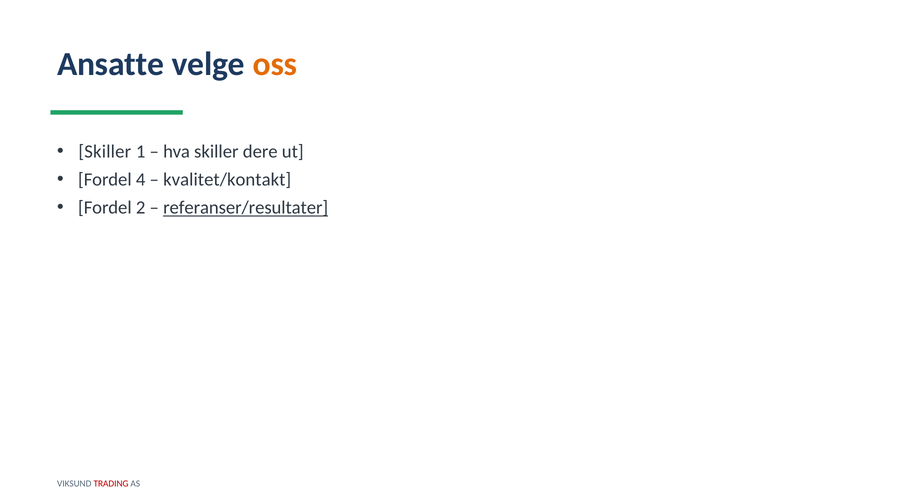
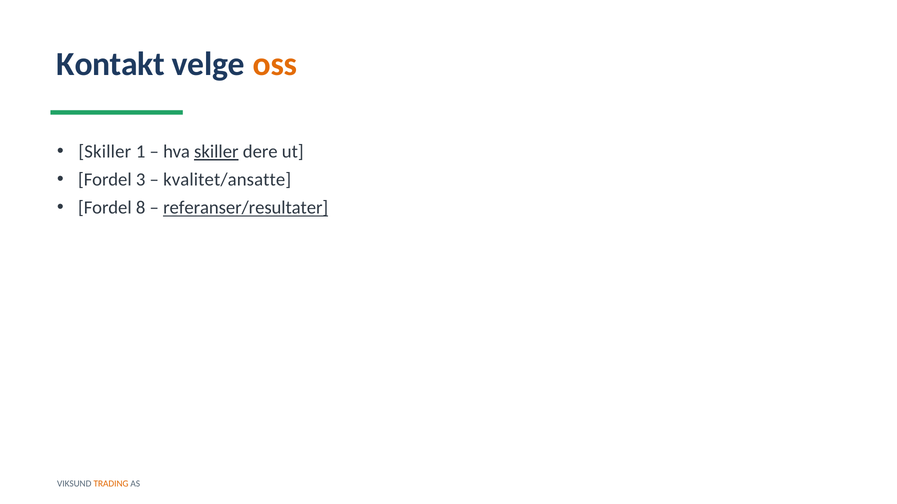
Ansatte: Ansatte -> Kontakt
skiller at (216, 152) underline: none -> present
4: 4 -> 3
kvalitet/kontakt: kvalitet/kontakt -> kvalitet/ansatte
2: 2 -> 8
TRADING colour: red -> orange
